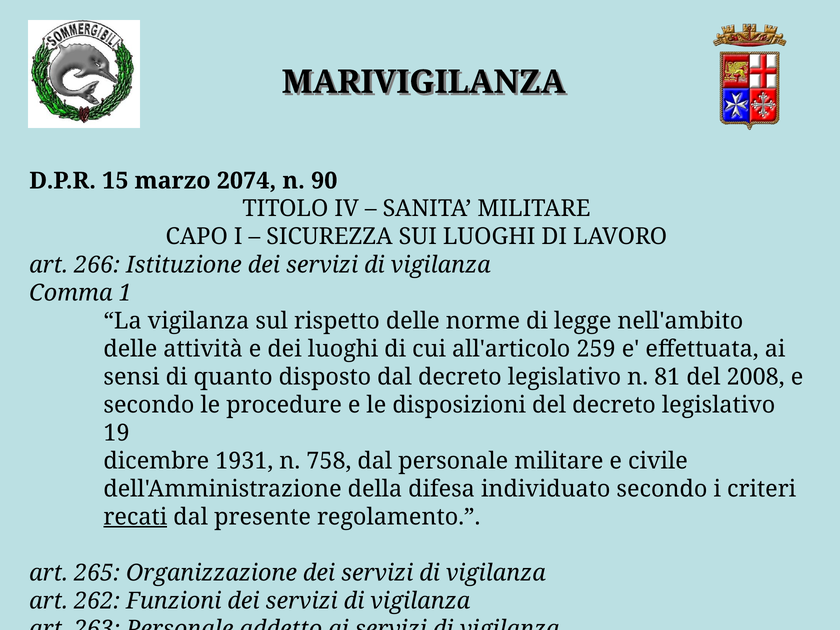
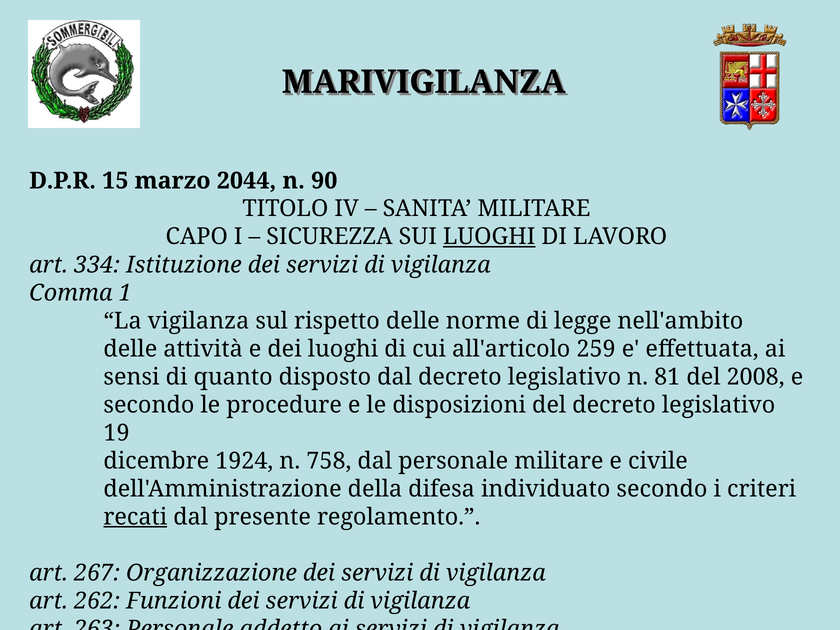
2074: 2074 -> 2044
LUOGHI at (489, 237) underline: none -> present
266: 266 -> 334
1931: 1931 -> 1924
265: 265 -> 267
